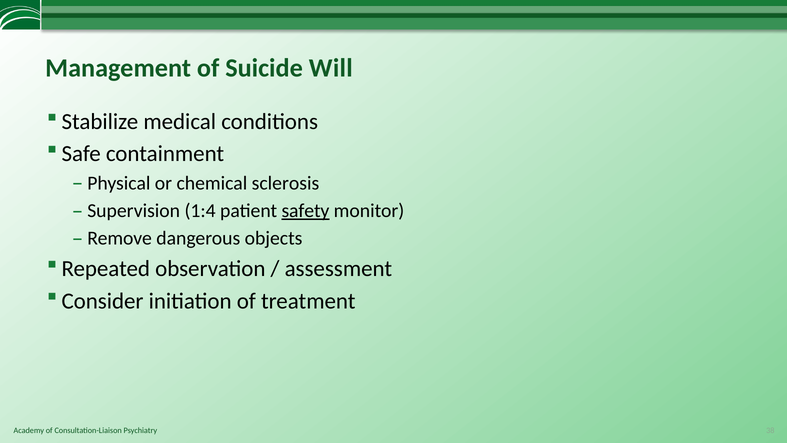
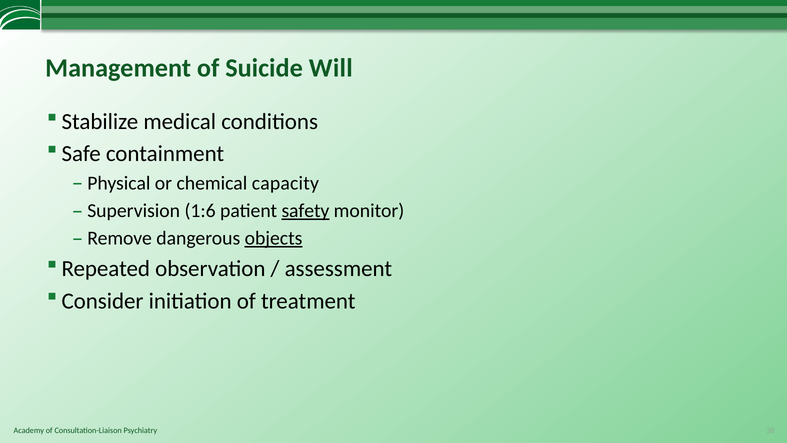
sclerosis: sclerosis -> capacity
1:4: 1:4 -> 1:6
objects underline: none -> present
